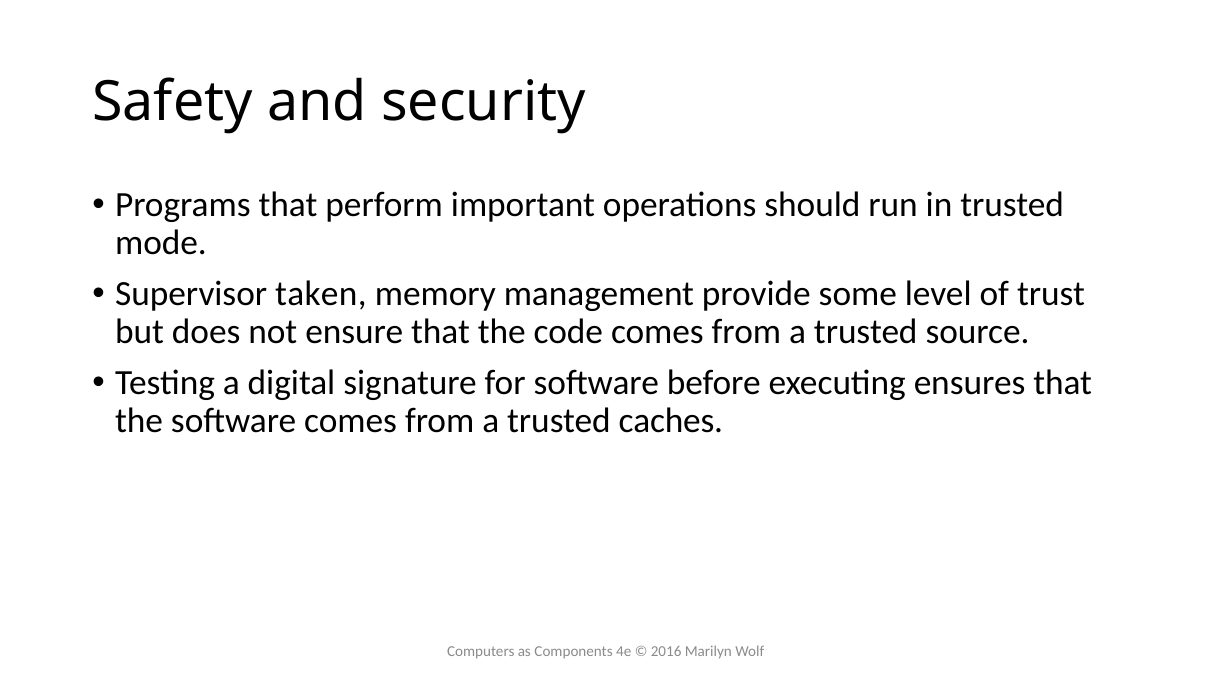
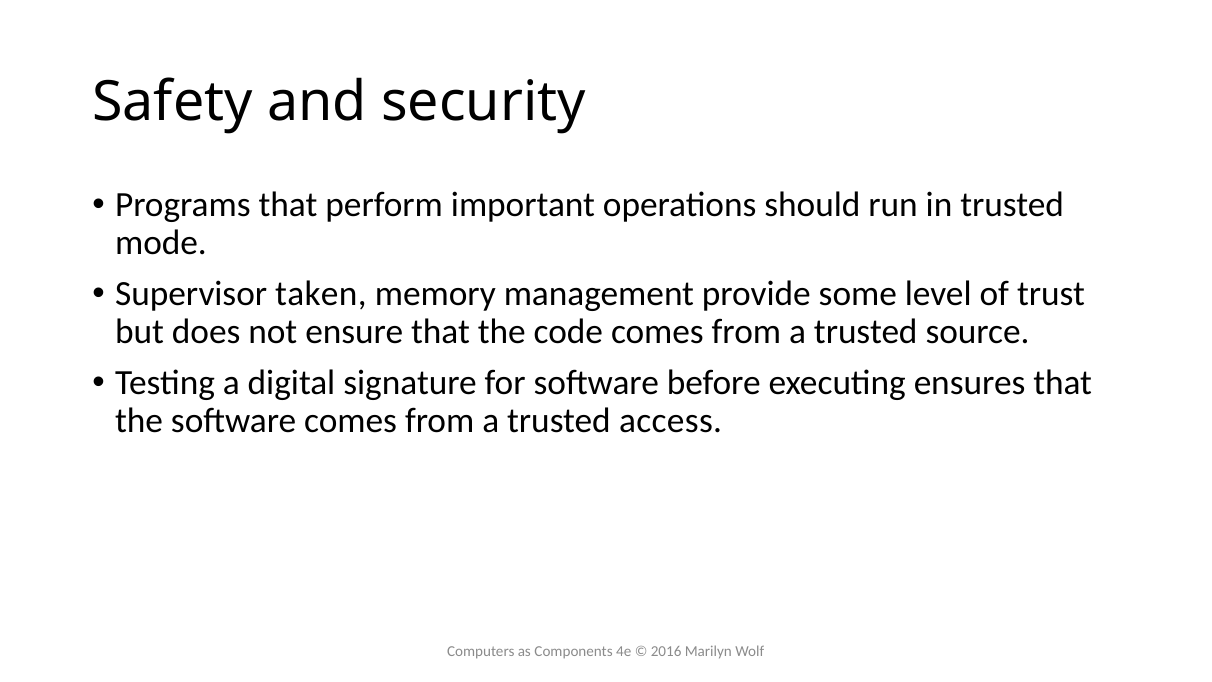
caches: caches -> access
